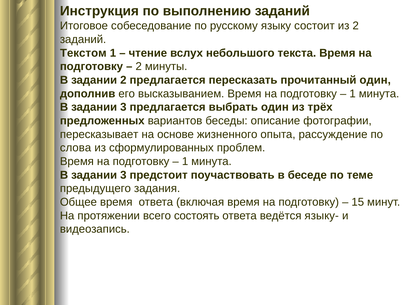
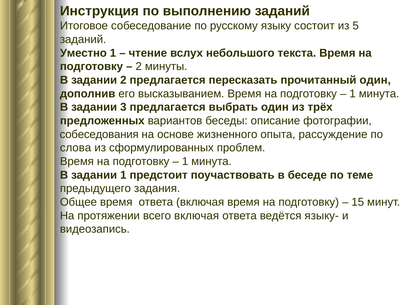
из 2: 2 -> 5
Текстом: Текстом -> Уместно
пересказывает: пересказывает -> собеседования
3 at (123, 175): 3 -> 1
всего состоять: состоять -> включая
